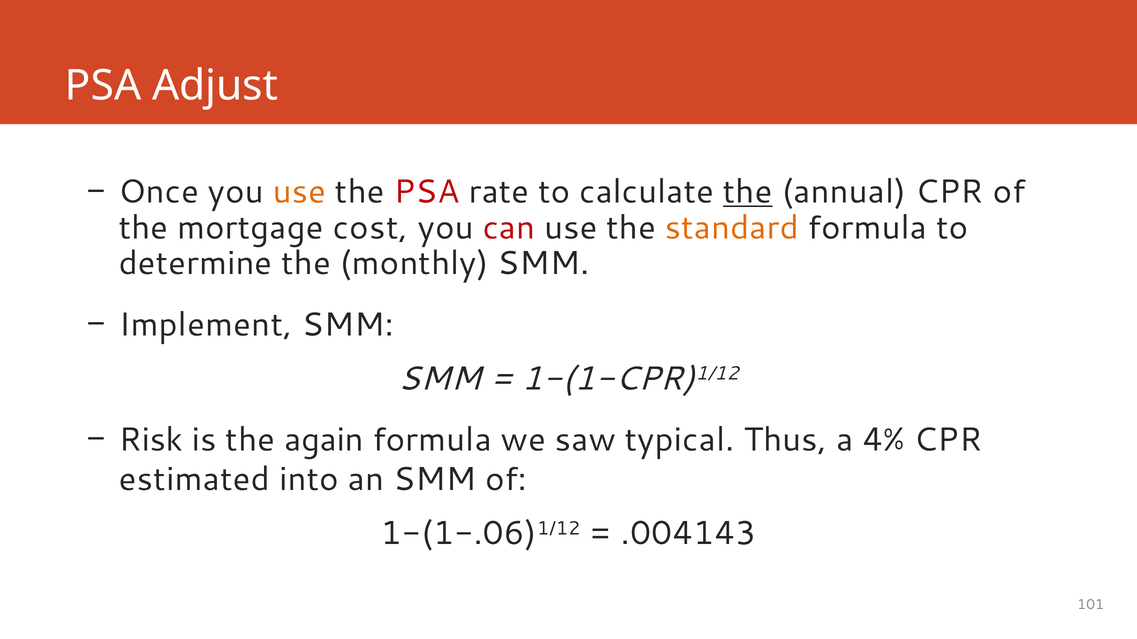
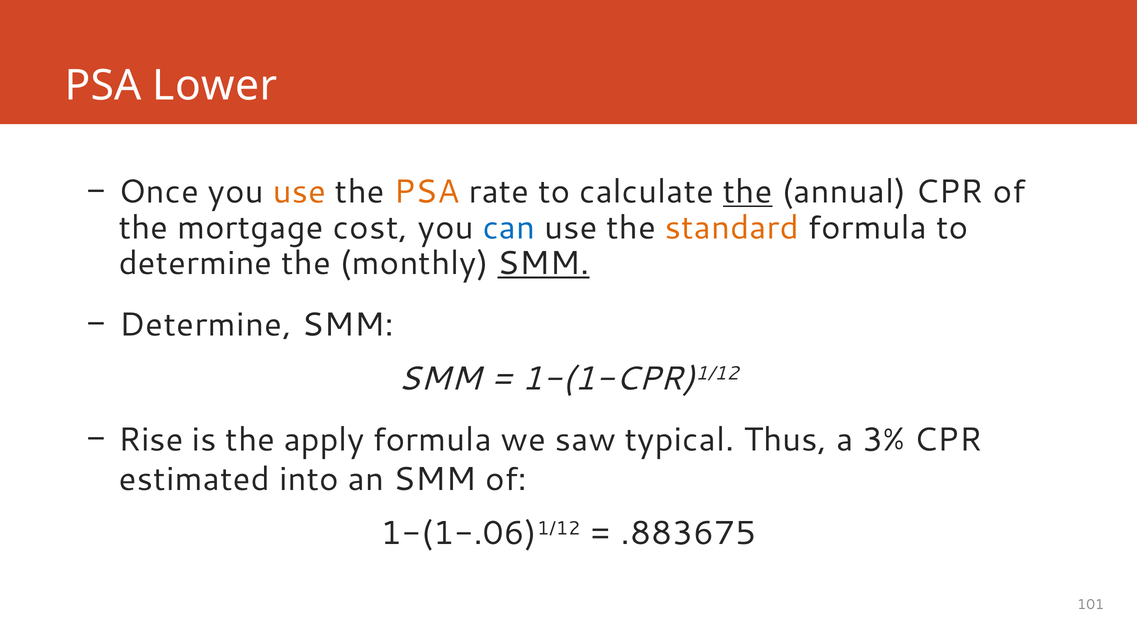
Adjust: Adjust -> Lower
PSA at (427, 192) colour: red -> orange
can colour: red -> blue
SMM at (544, 264) underline: none -> present
Implement at (206, 325): Implement -> Determine
Risk: Risk -> Rise
again: again -> apply
4%: 4% -> 3%
.004143: .004143 -> .883675
